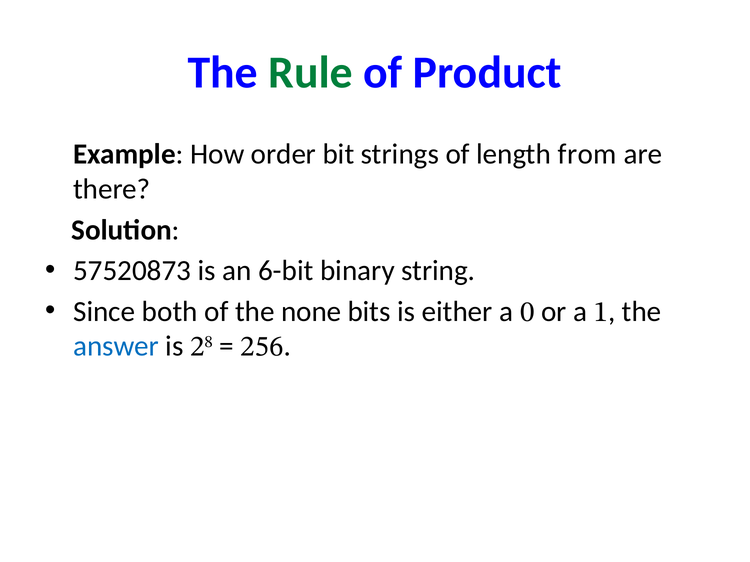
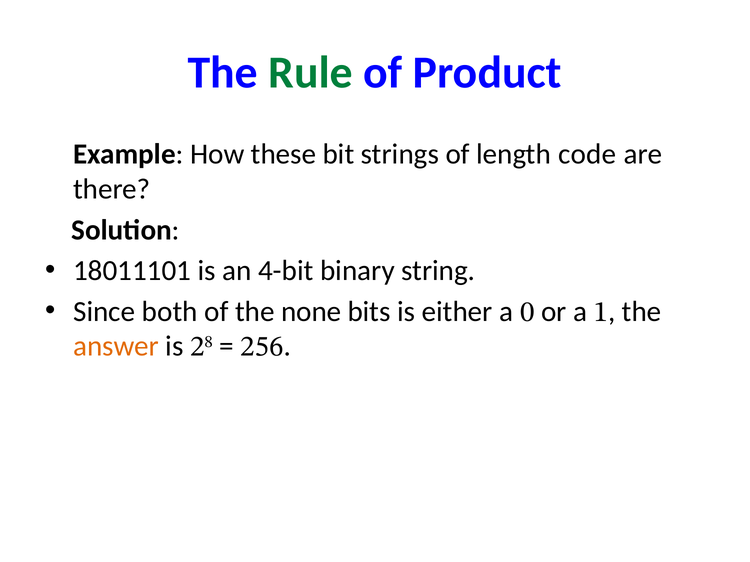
order: order -> these
from: from -> code
57520873: 57520873 -> 18011101
6-bit: 6-bit -> 4-bit
answer colour: blue -> orange
